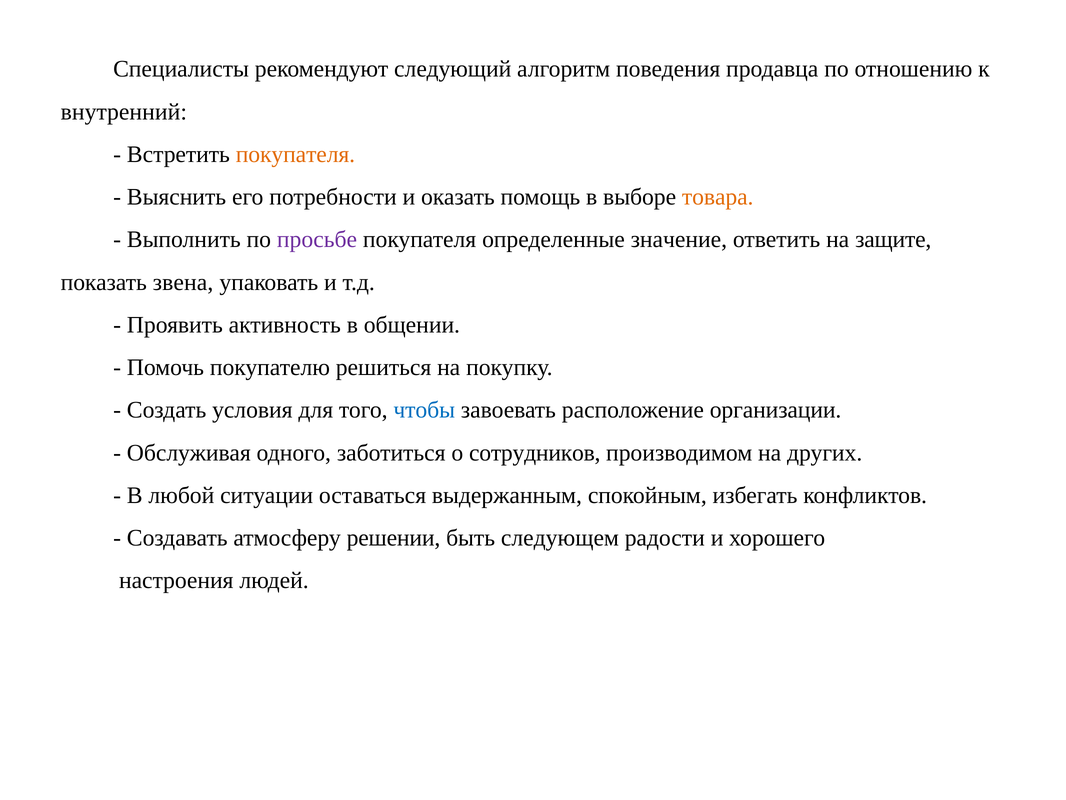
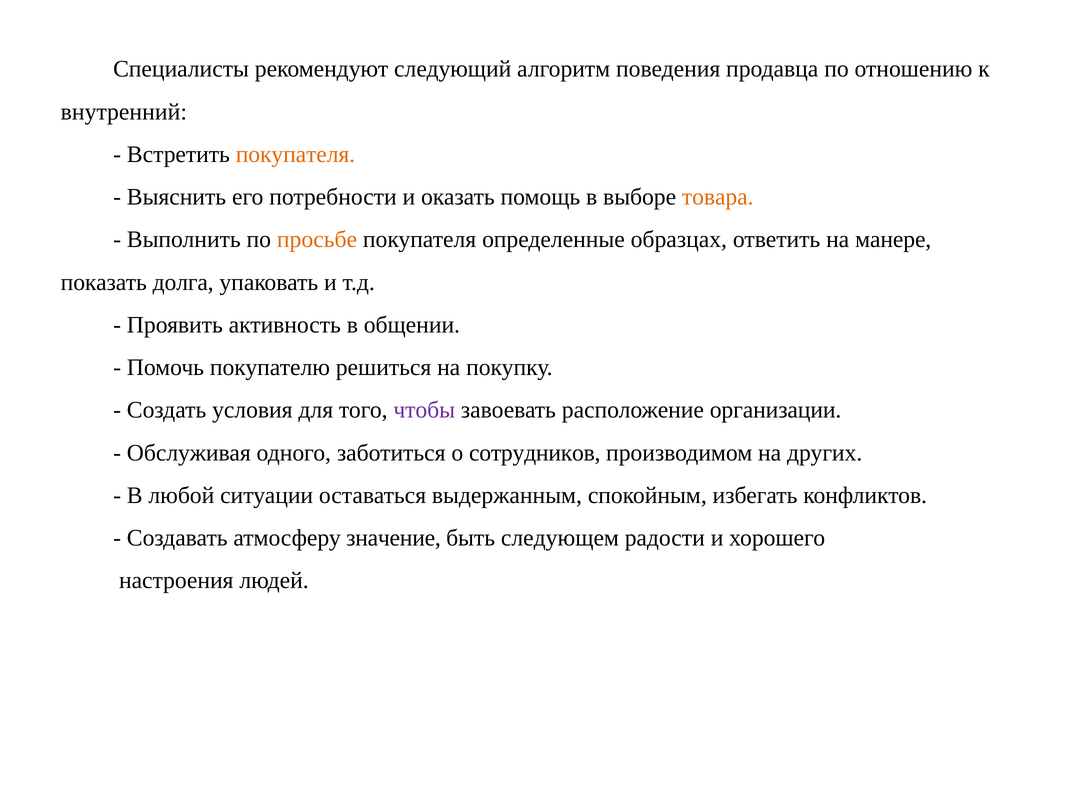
просьбе colour: purple -> orange
значение: значение -> образцах
защите: защите -> манере
звена: звена -> долга
чтобы colour: blue -> purple
решении: решении -> значение
